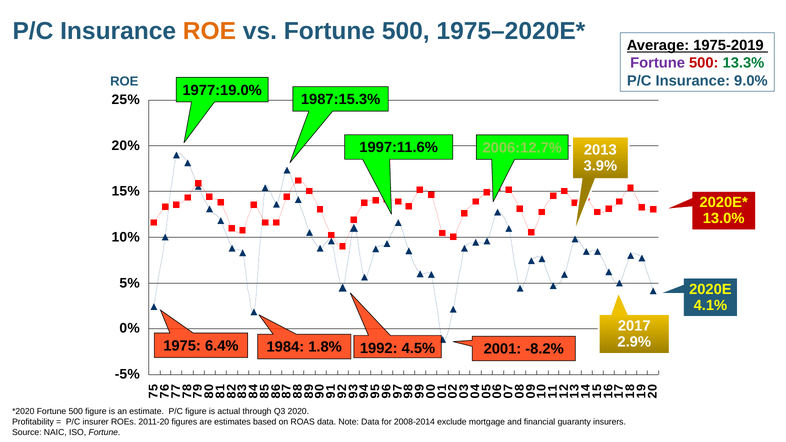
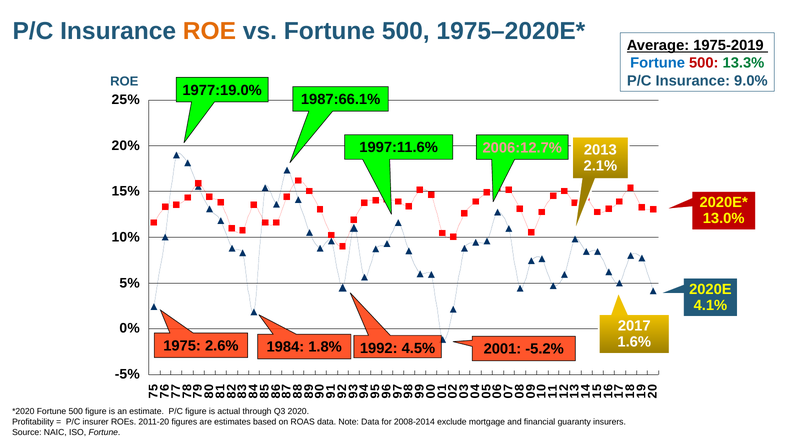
Fortune at (658, 63) colour: purple -> blue
1987:15.3%: 1987:15.3% -> 1987:66.1%
2006:12.7% colour: light green -> pink
3.9%: 3.9% -> 2.1%
2.9%: 2.9% -> 1.6%
6.4%: 6.4% -> 2.6%
-8.2%: -8.2% -> -5.2%
